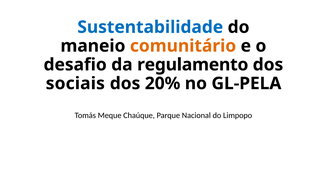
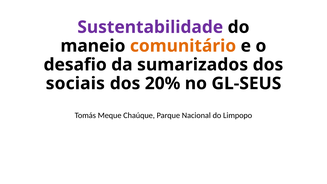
Sustentabilidade colour: blue -> purple
regulamento: regulamento -> sumarizados
GL-PELA: GL-PELA -> GL-SEUS
